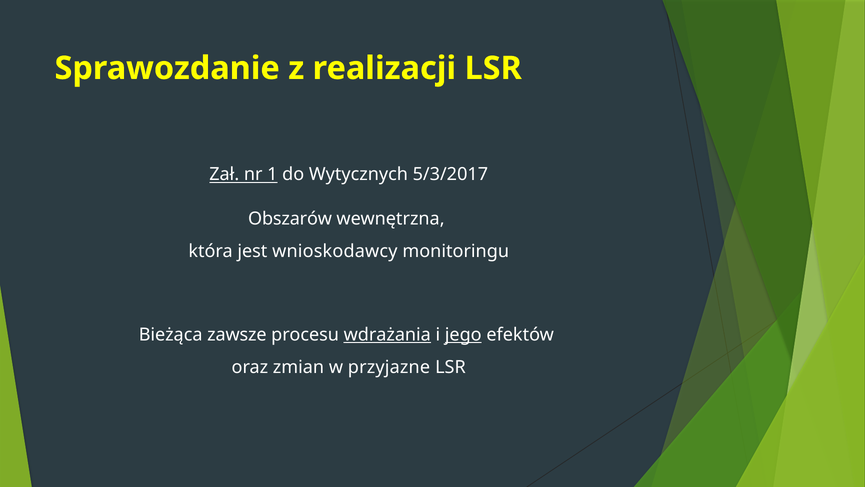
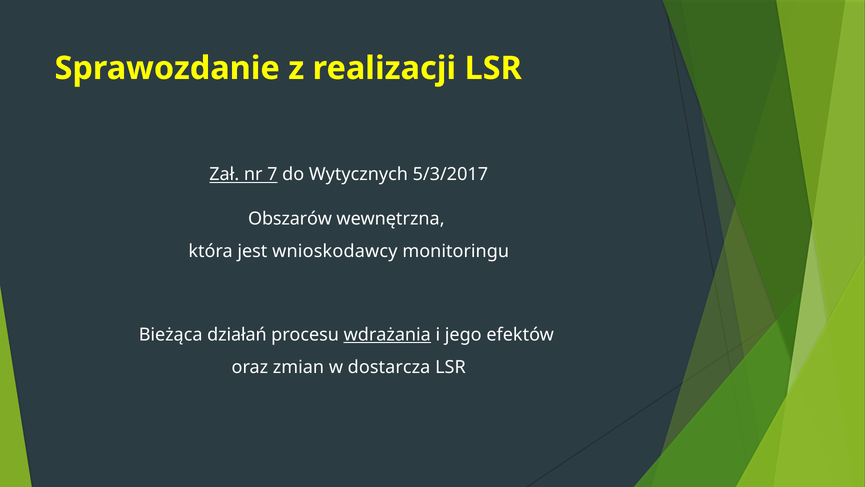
1: 1 -> 7
zawsze: zawsze -> działań
jego underline: present -> none
przyjazne: przyjazne -> dostarcza
